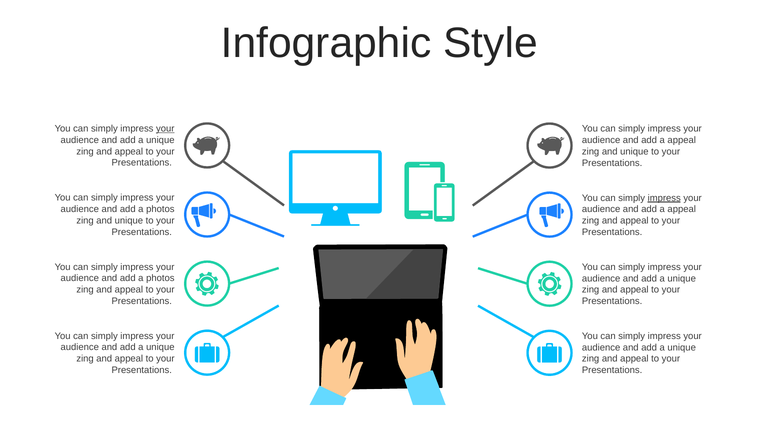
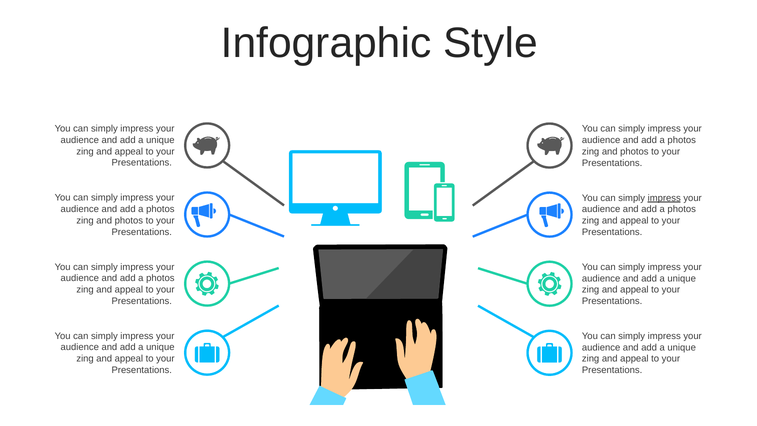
your at (165, 129) underline: present -> none
appeal at (682, 140): appeal -> photos
unique at (634, 152): unique -> photos
appeal at (682, 209): appeal -> photos
unique at (129, 220): unique -> photos
